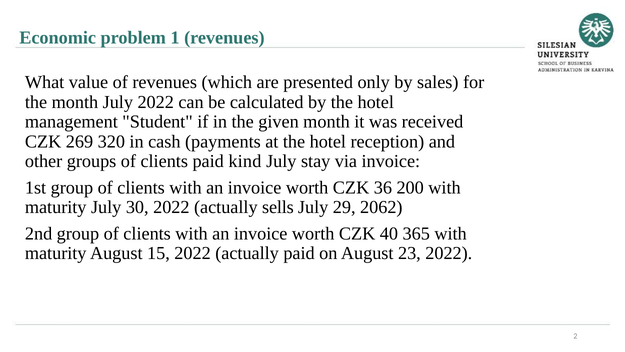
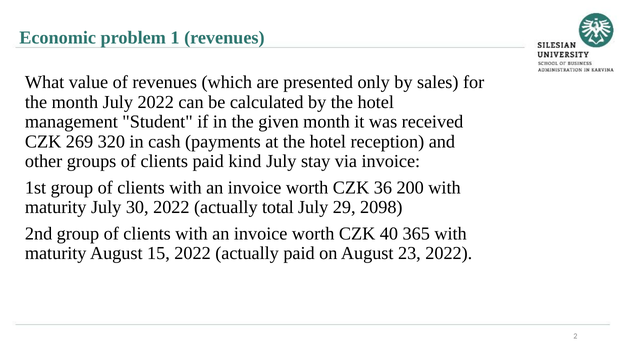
sells: sells -> total
2062: 2062 -> 2098
